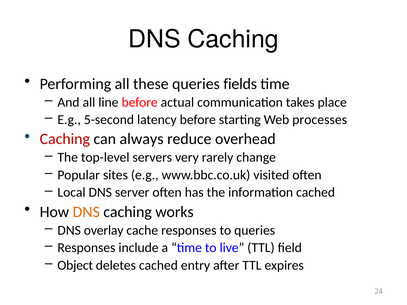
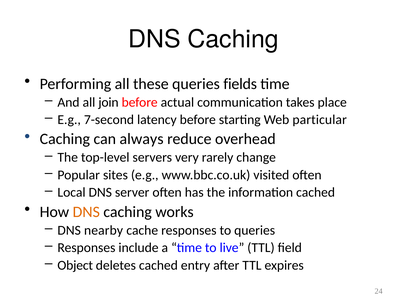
line: line -> join
5-second: 5-second -> 7-second
processes: processes -> particular
Caching at (65, 139) colour: red -> black
overlay: overlay -> nearby
